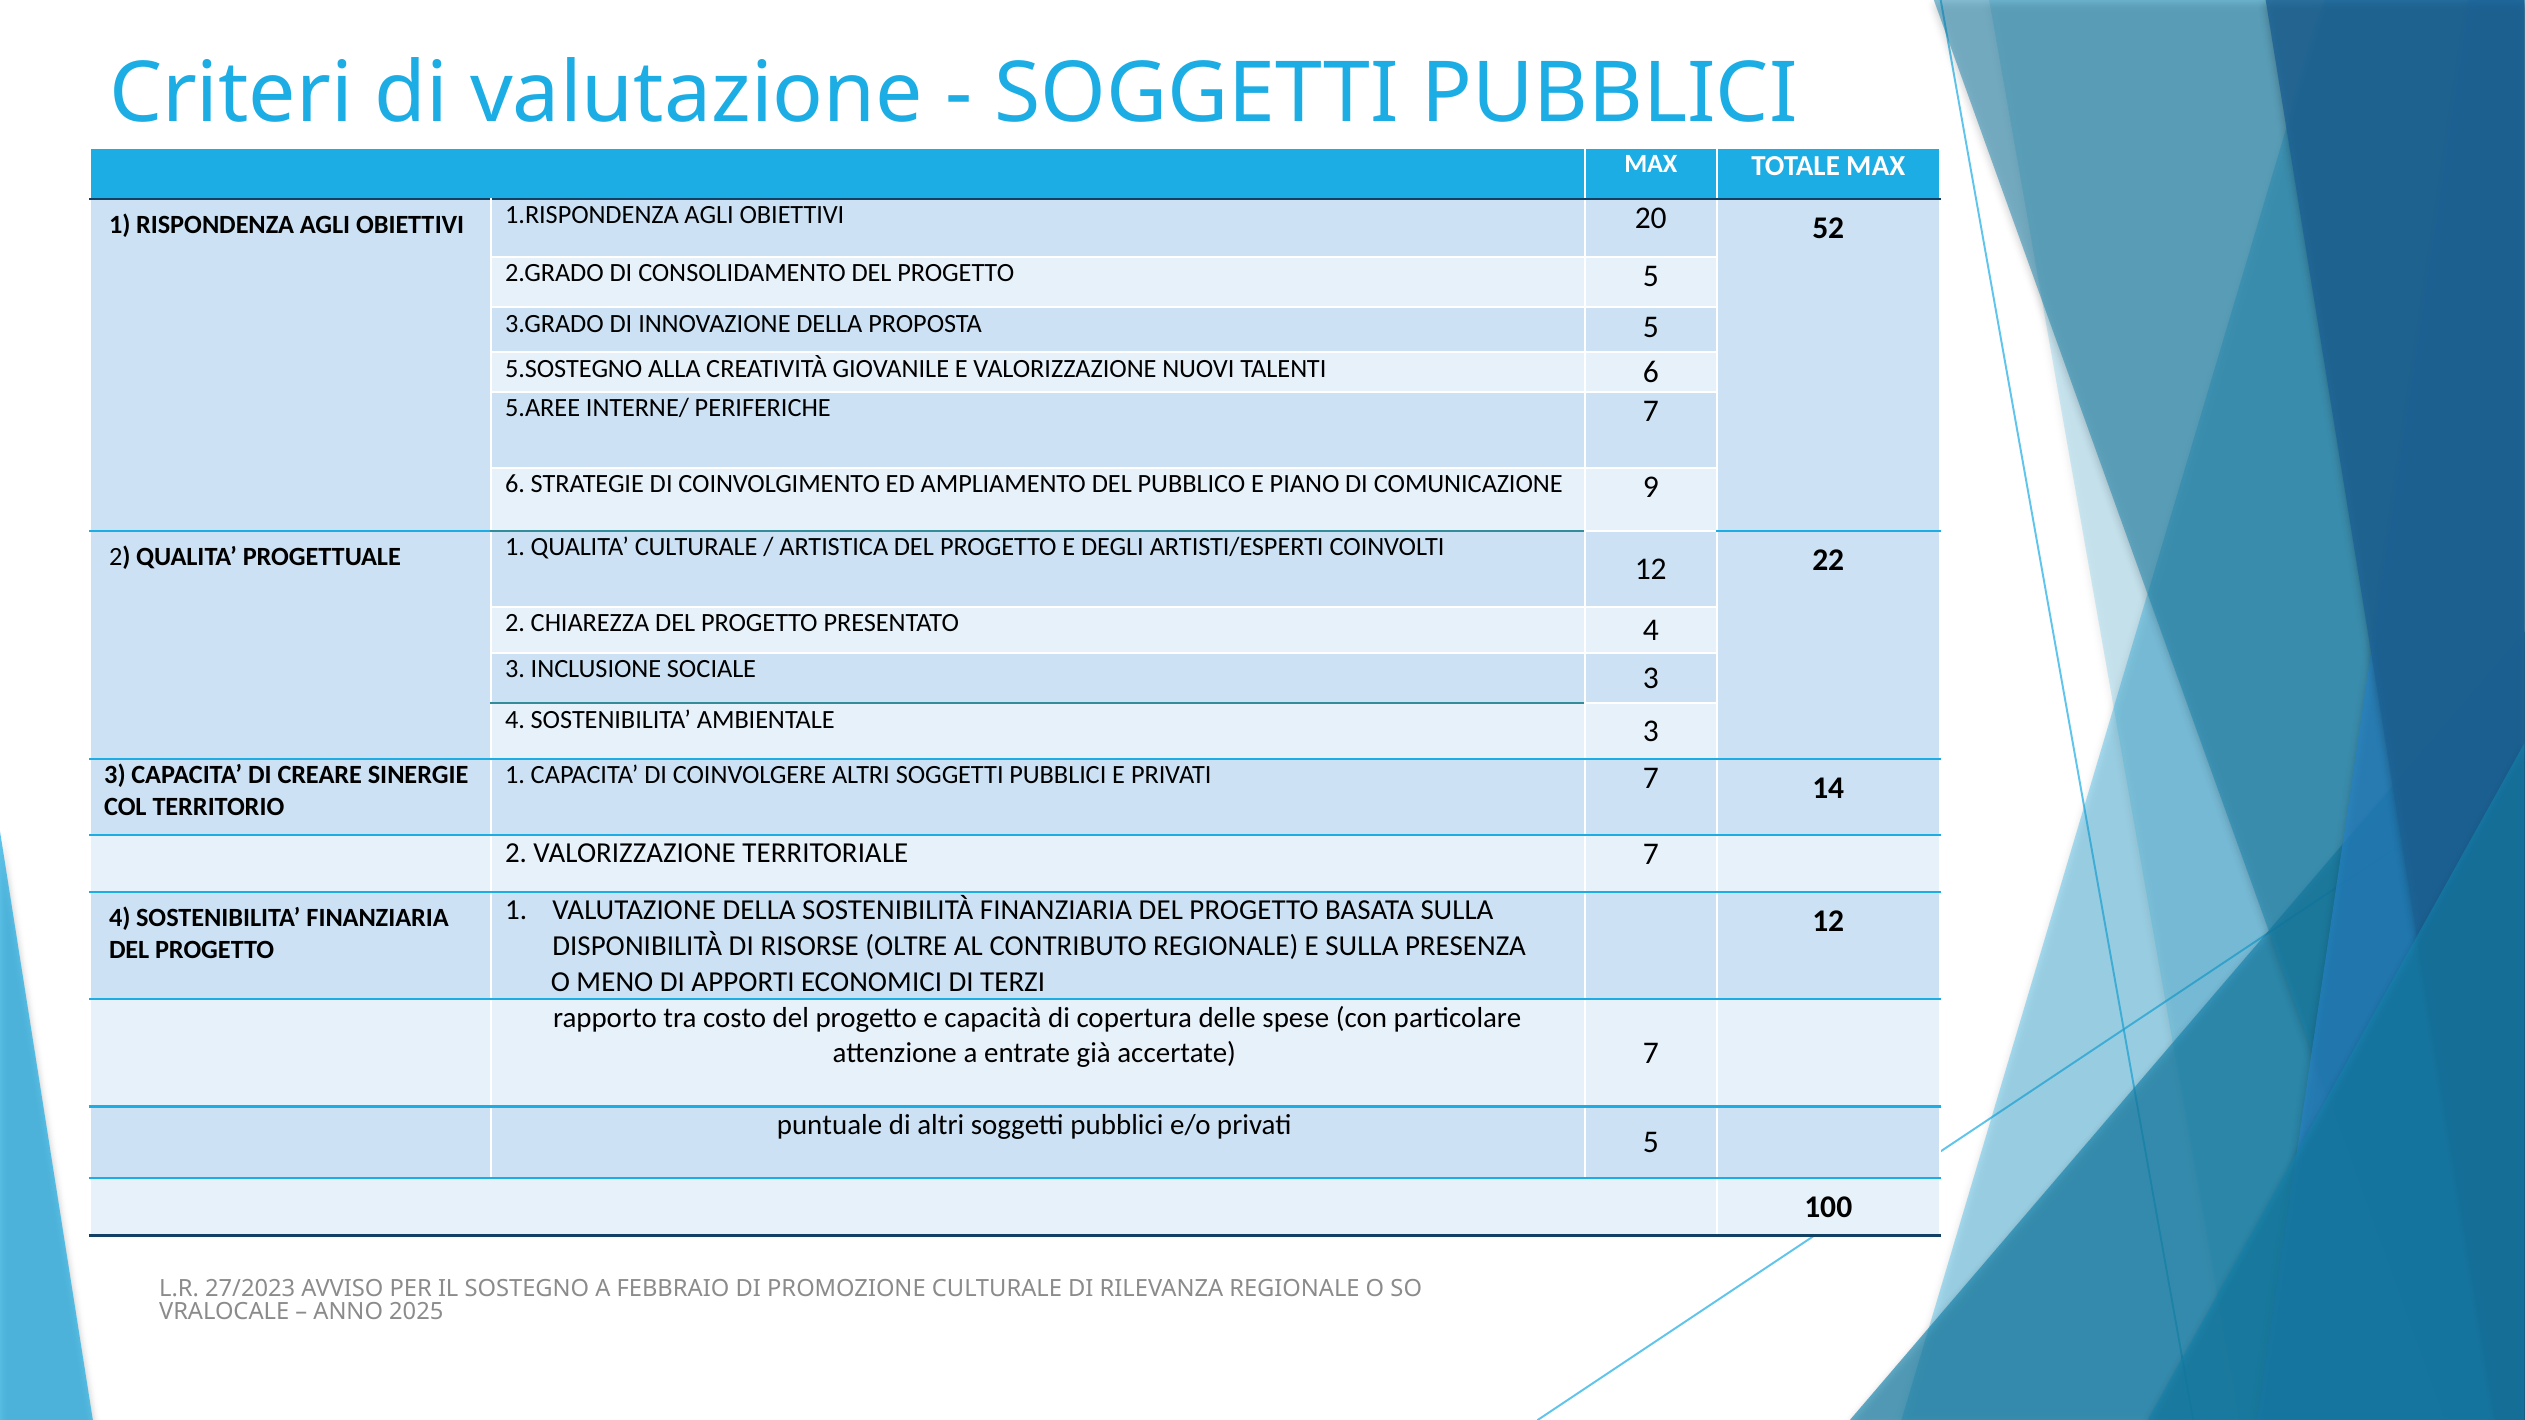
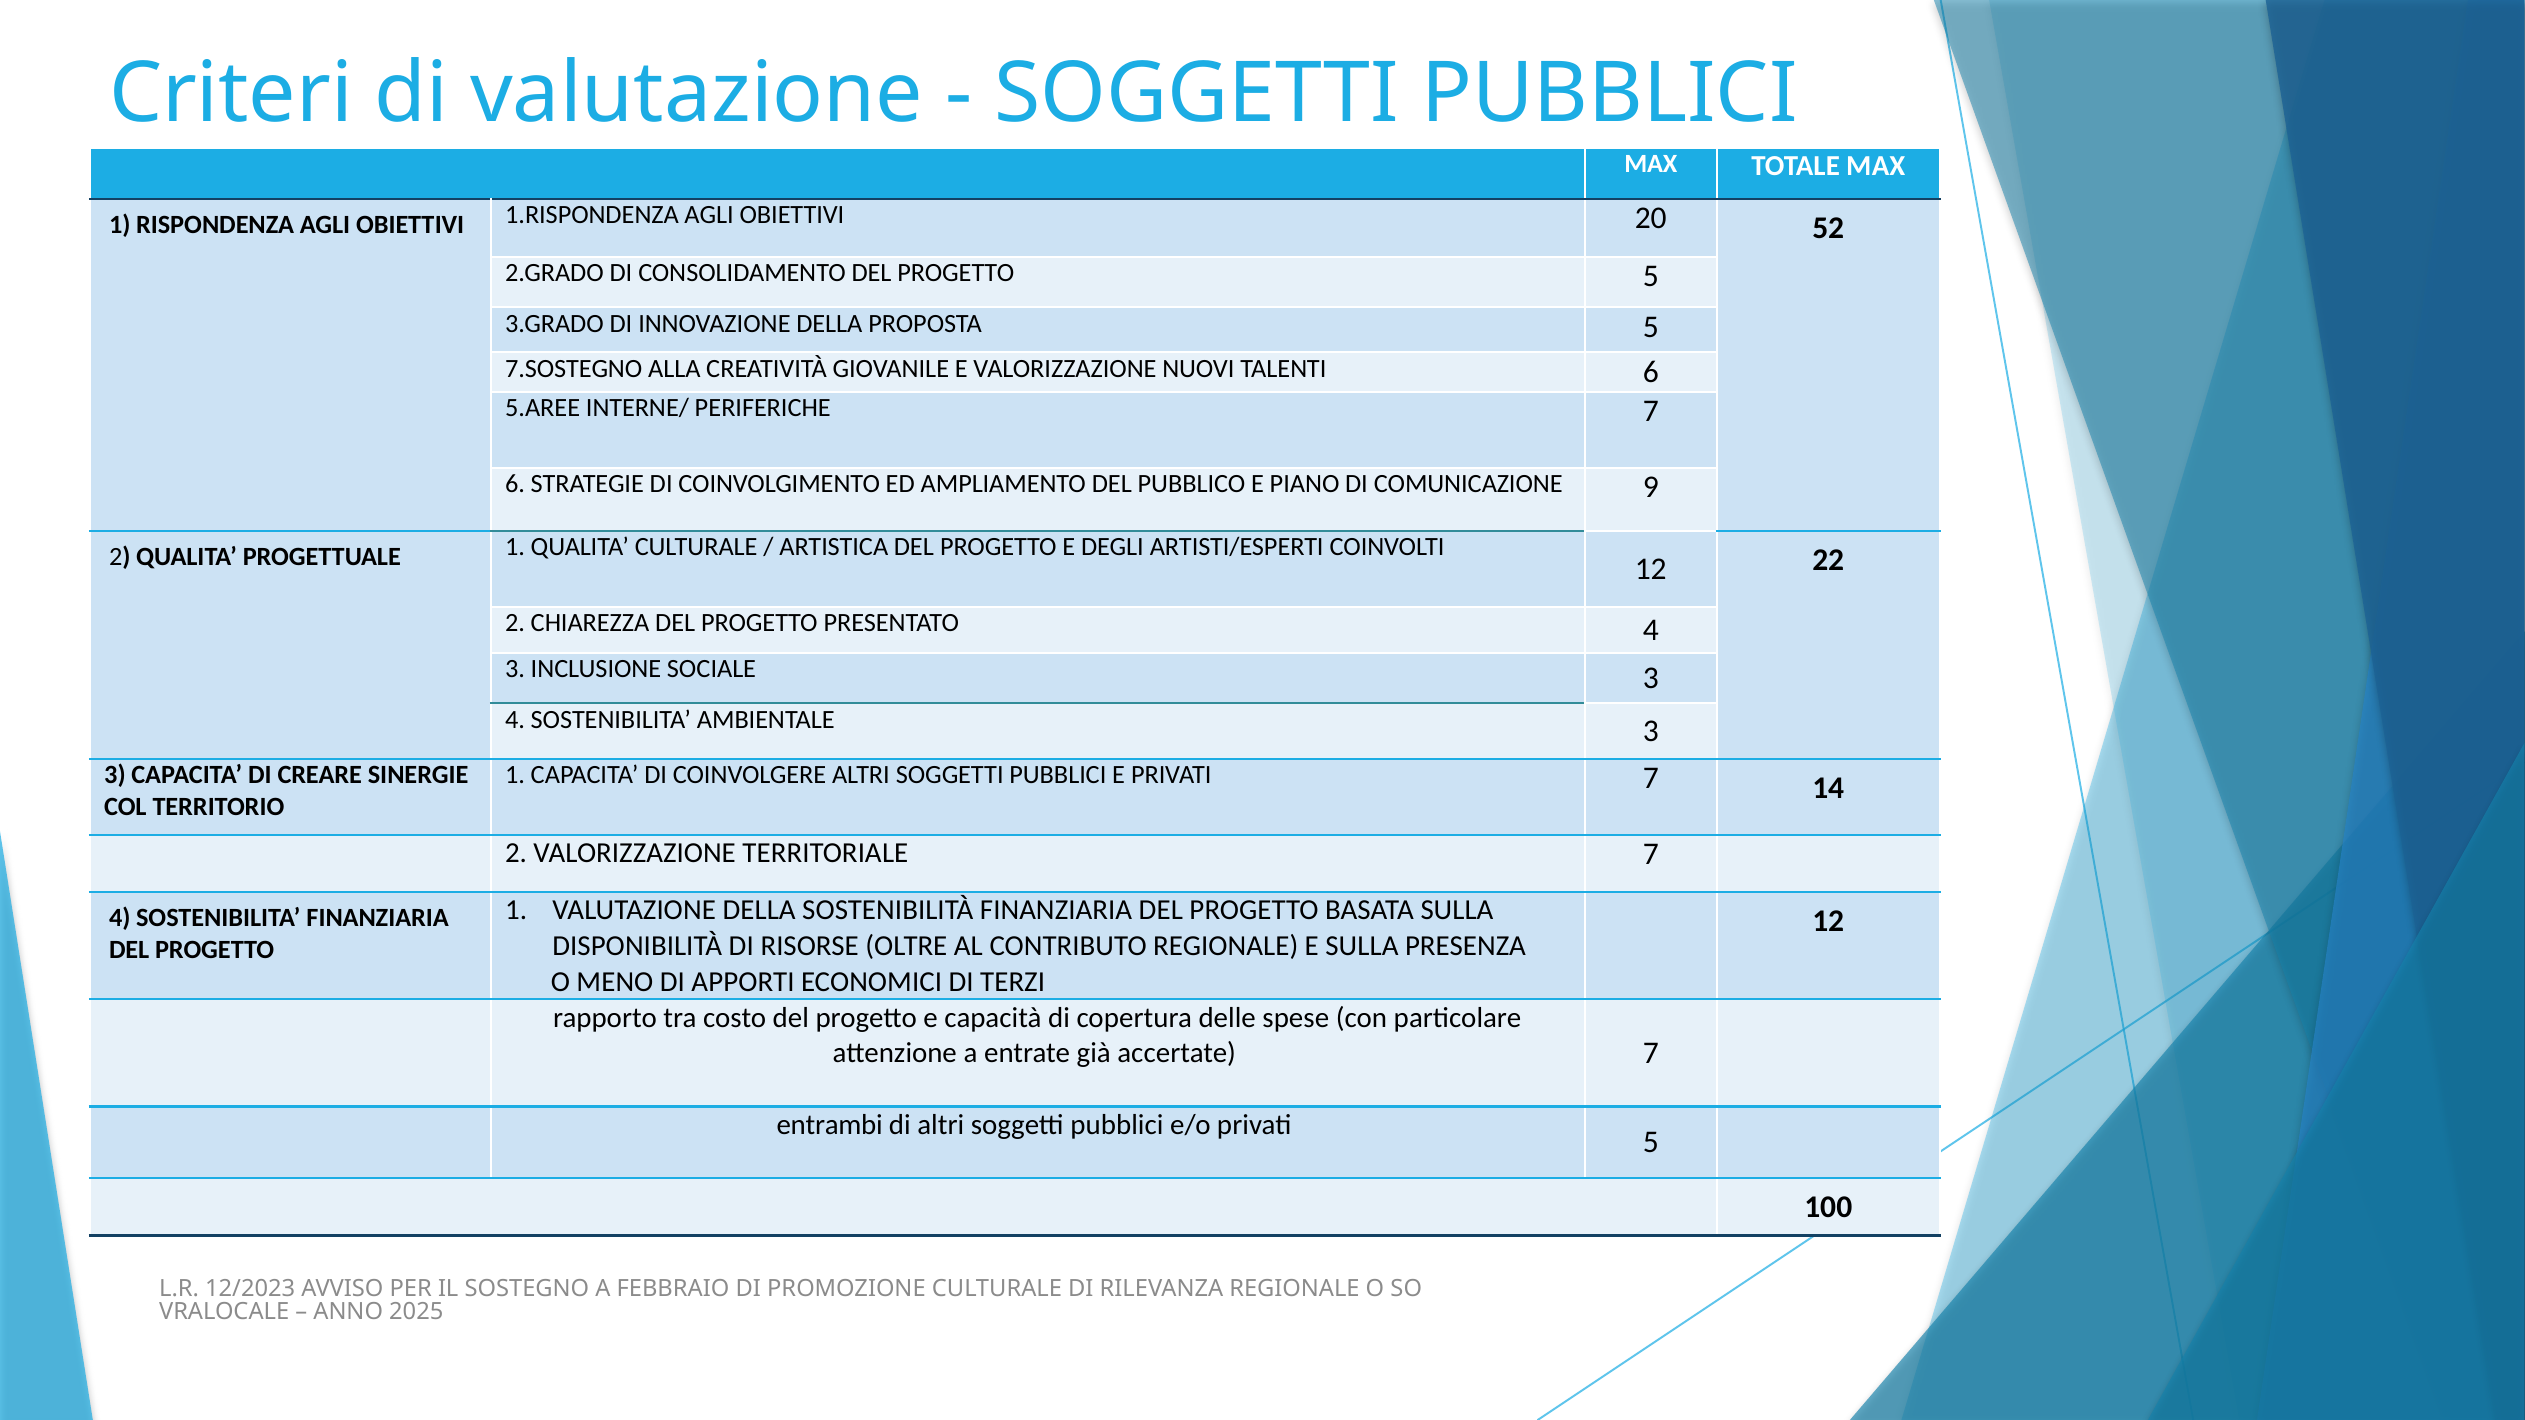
5.SOSTEGNO: 5.SOSTEGNO -> 7.SOSTEGNO
puntuale: puntuale -> entrambi
27/2023: 27/2023 -> 12/2023
